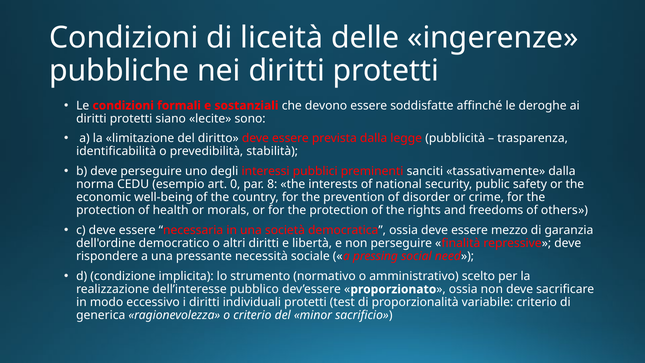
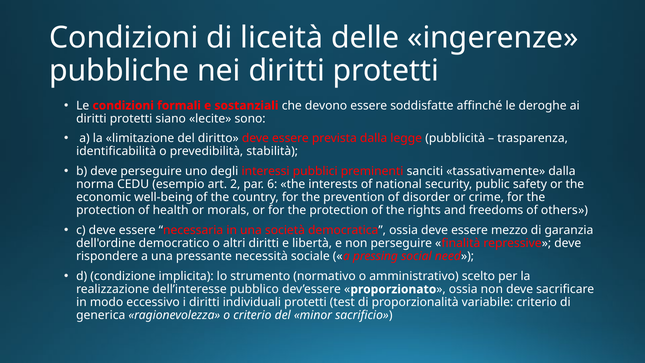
0: 0 -> 2
8: 8 -> 6
